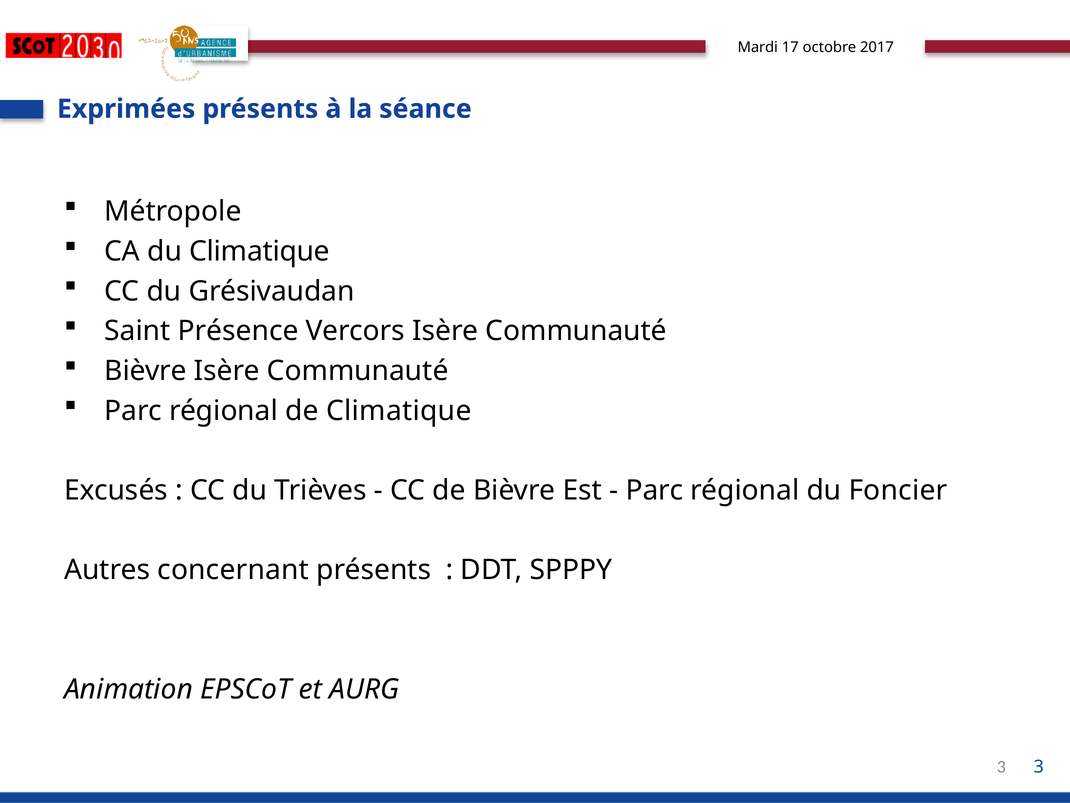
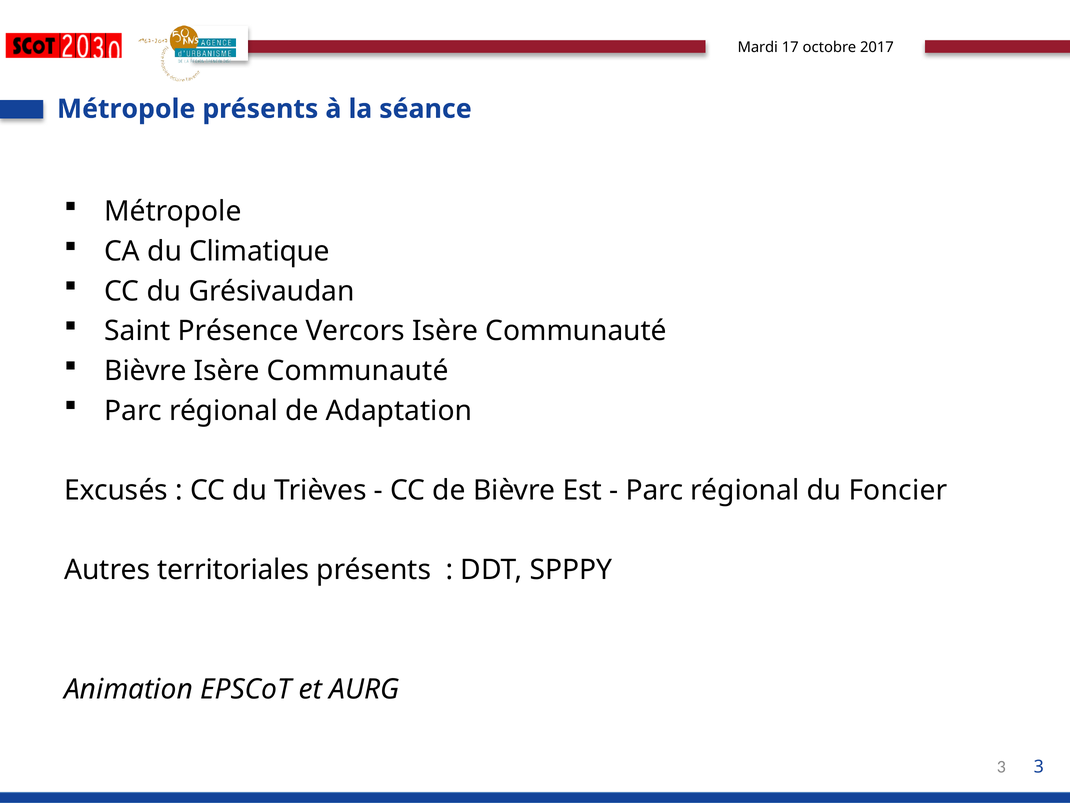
Exprimées at (126, 109): Exprimées -> Métropole
de Climatique: Climatique -> Adaptation
concernant: concernant -> territoriales
